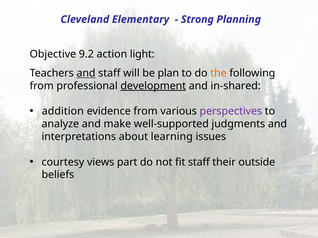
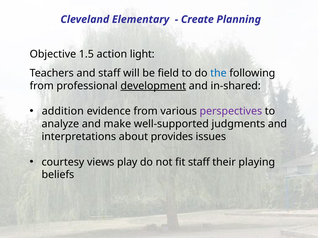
Strong: Strong -> Create
9.2: 9.2 -> 1.5
and at (86, 73) underline: present -> none
plan: plan -> field
the colour: orange -> blue
learning: learning -> provides
part: part -> play
outside: outside -> playing
